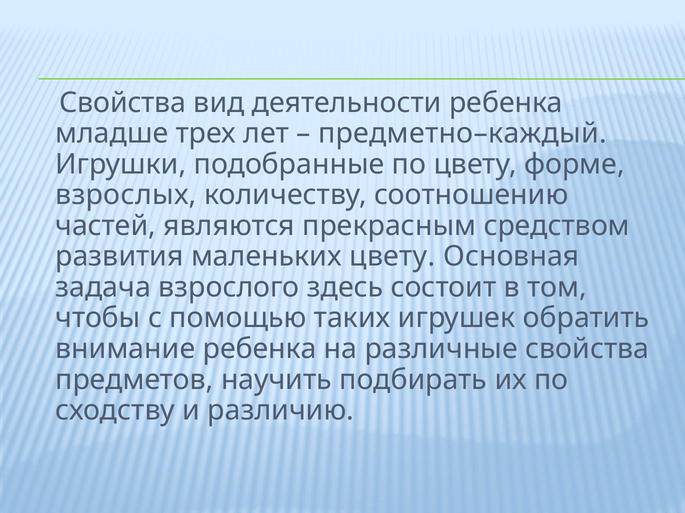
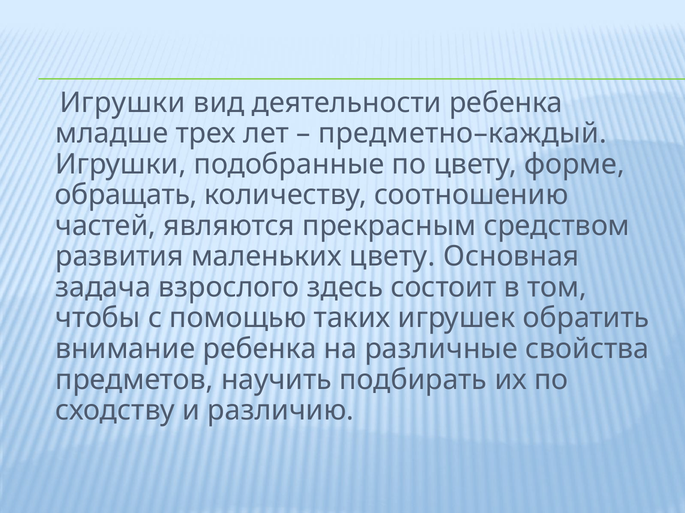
Свойства at (123, 103): Свойства -> Игрушки
взрослых: взрослых -> обращать
